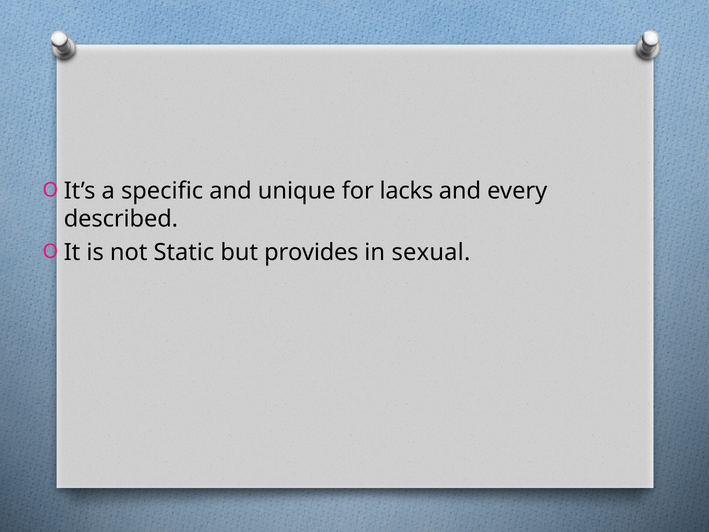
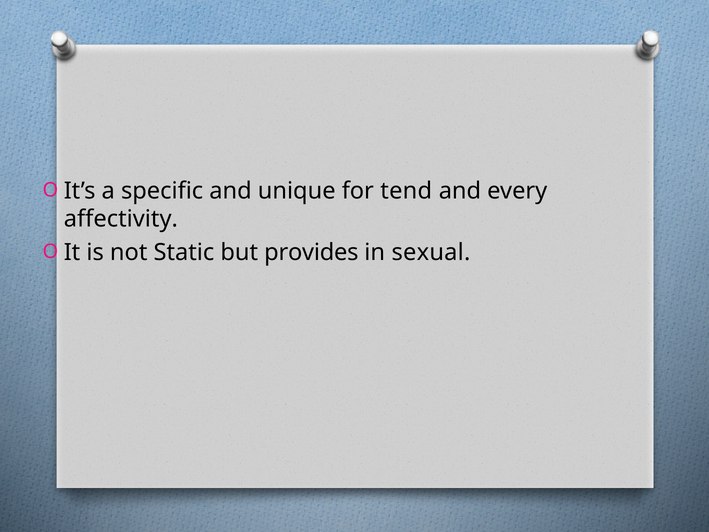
lacks: lacks -> tend
described: described -> affectivity
